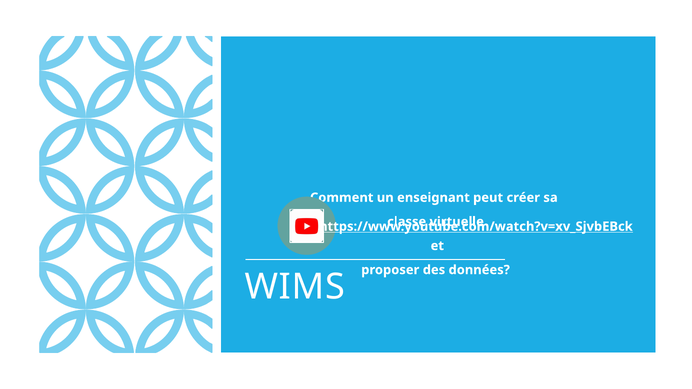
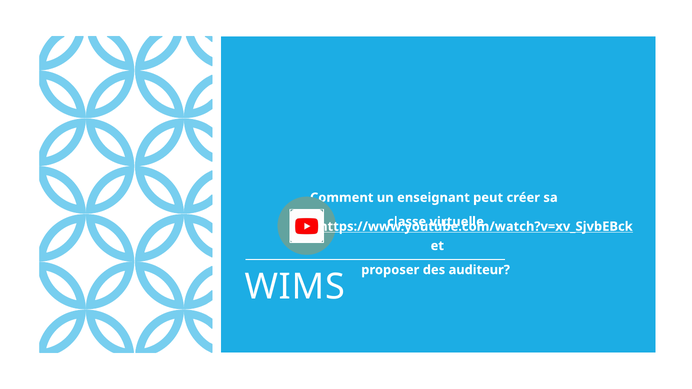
données: données -> auditeur
